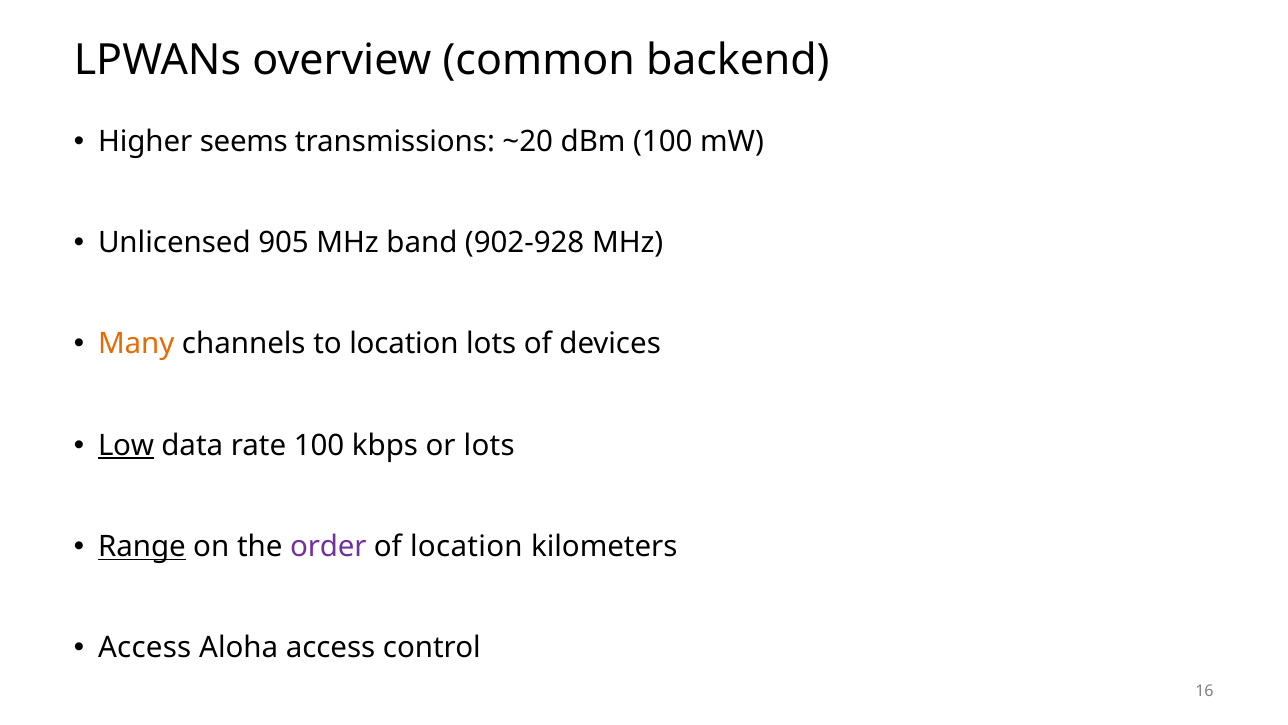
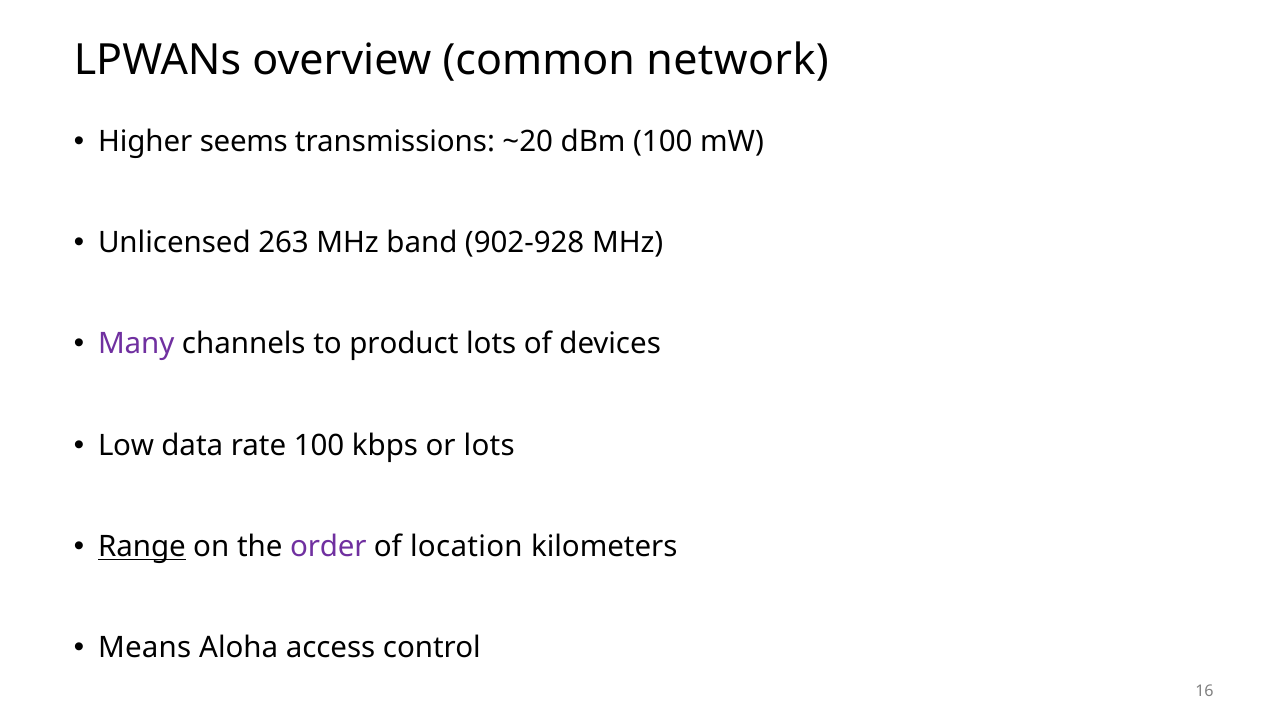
backend: backend -> network
905: 905 -> 263
Many colour: orange -> purple
to location: location -> product
Low underline: present -> none
Access at (145, 648): Access -> Means
